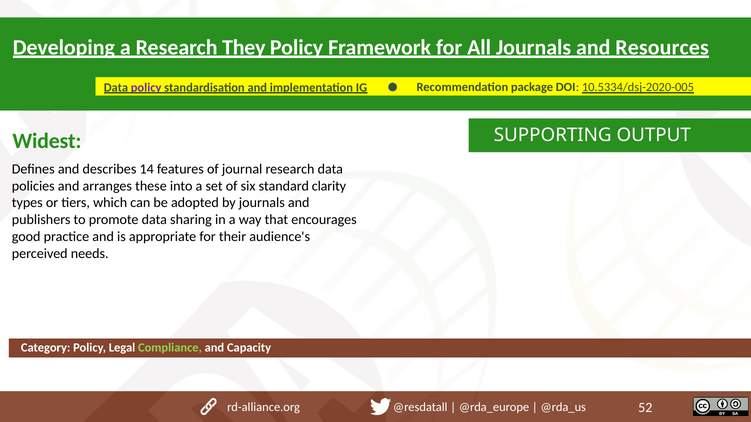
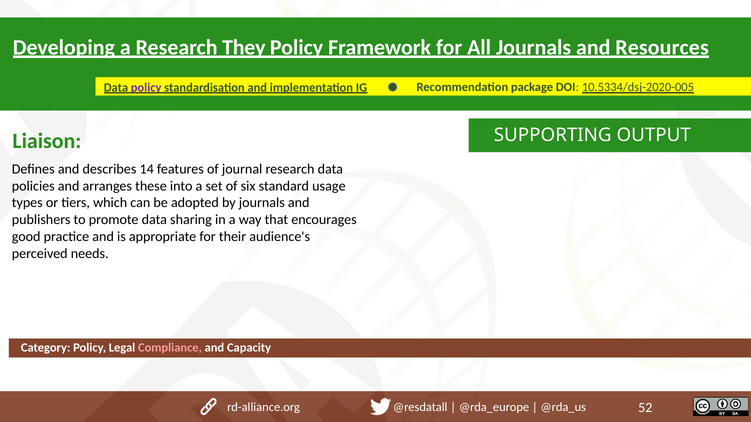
Widest: Widest -> Liaison
clarity: clarity -> usage
Compliance colour: light green -> pink
